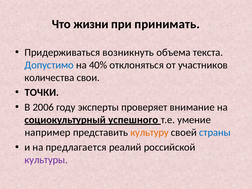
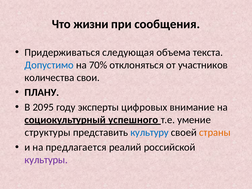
принимать: принимать -> сообщения
возникнуть: возникнуть -> следующая
40%: 40% -> 70%
ТОЧКИ: ТОЧКИ -> ПЛАНУ
2006: 2006 -> 2095
проверяет: проверяет -> цифровых
например: например -> структуры
культуру colour: orange -> blue
страны colour: blue -> orange
